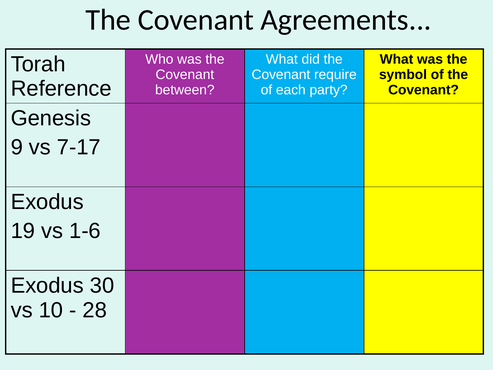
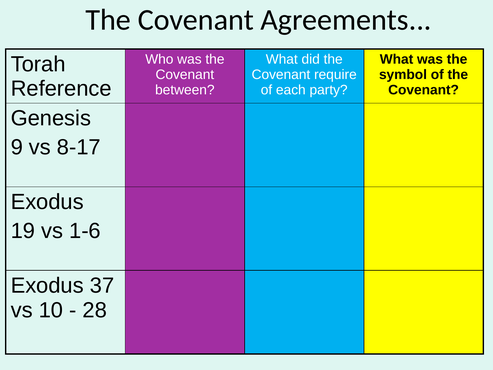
7-17: 7-17 -> 8-17
30: 30 -> 37
